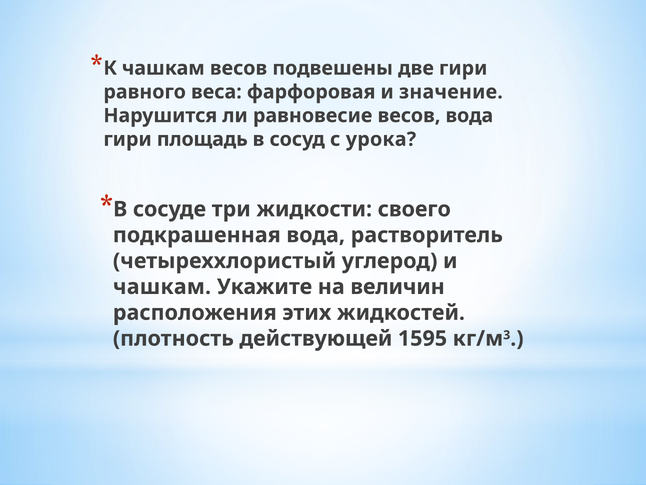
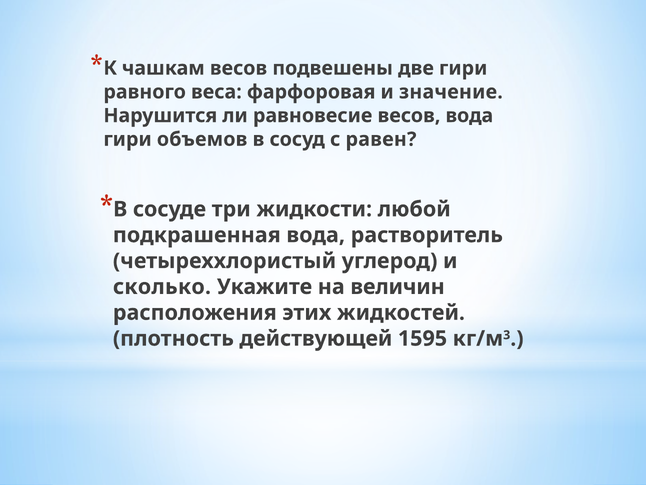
площадь: площадь -> объемов
урока: урока -> равен
своего: своего -> любой
чашкам at (162, 287): чашкам -> сколько
